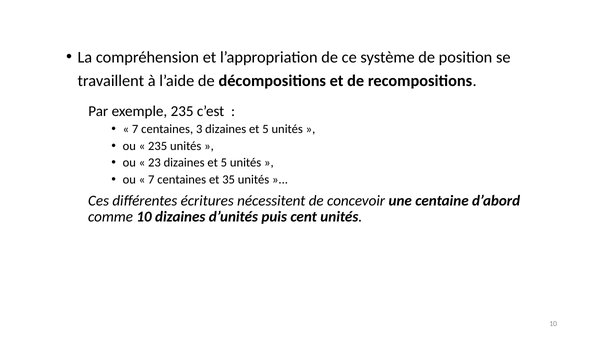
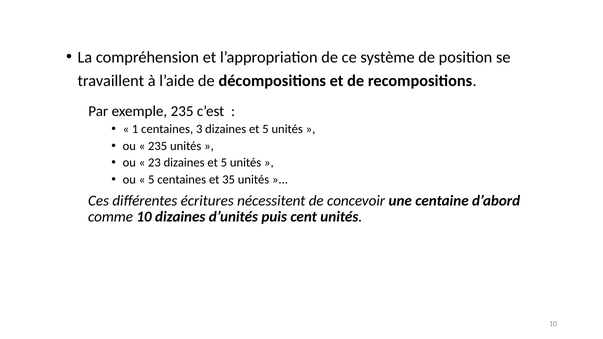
7 at (135, 129): 7 -> 1
7 at (151, 179): 7 -> 5
